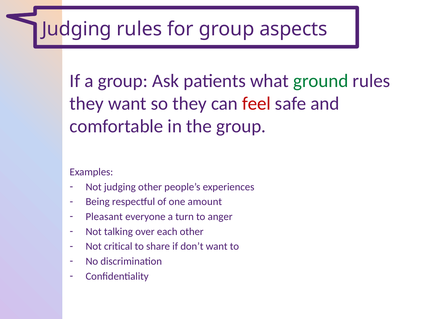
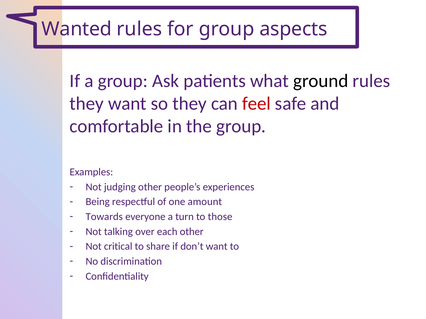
Judging at (77, 29): Judging -> Wanted
ground colour: green -> black
Pleasant: Pleasant -> Towards
anger: anger -> those
